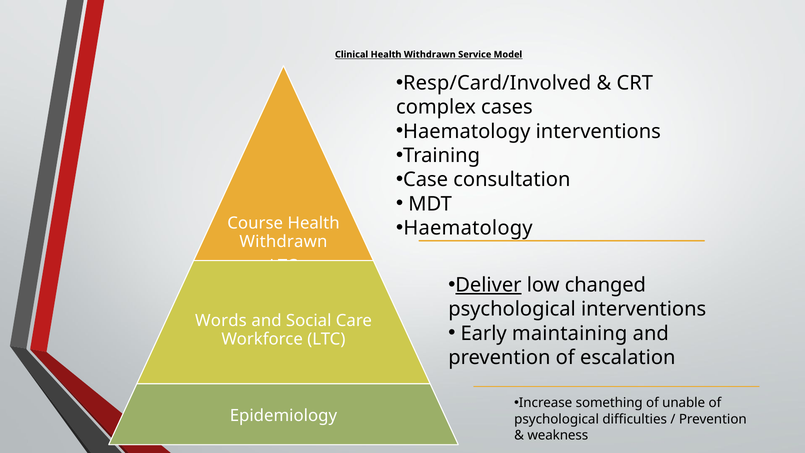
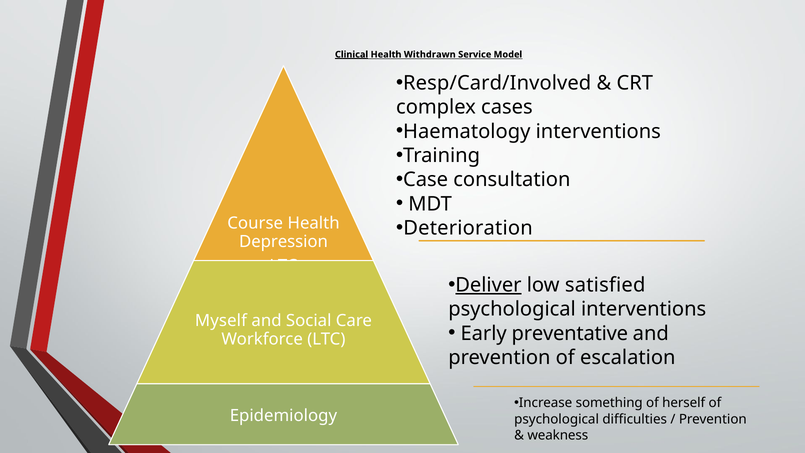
Clinical underline: none -> present
Haematology at (468, 228): Haematology -> Deterioration
Withdrawn at (283, 241): Withdrawn -> Depression
changed: changed -> satisfied
Words: Words -> Myself
maintaining: maintaining -> preventative
unable: unable -> herself
